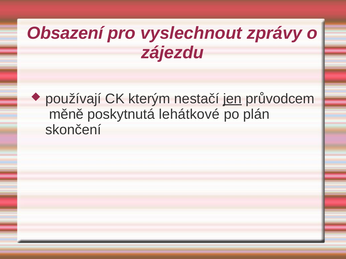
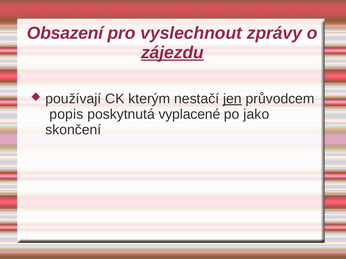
zájezdu underline: none -> present
měně: měně -> popis
lehátkové: lehátkové -> vyplacené
plán: plán -> jako
